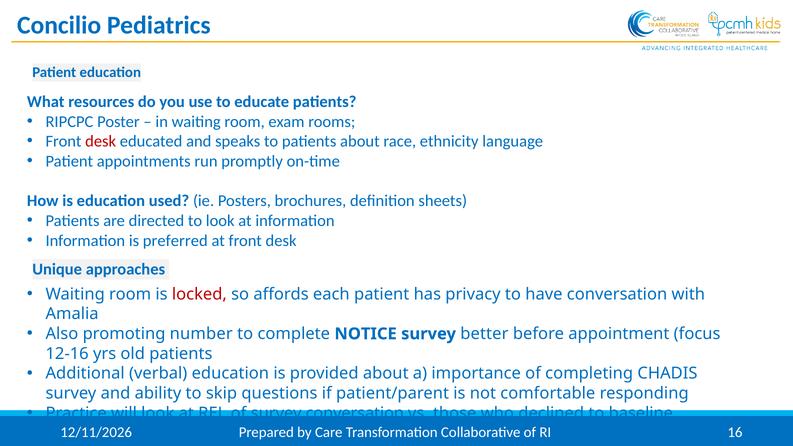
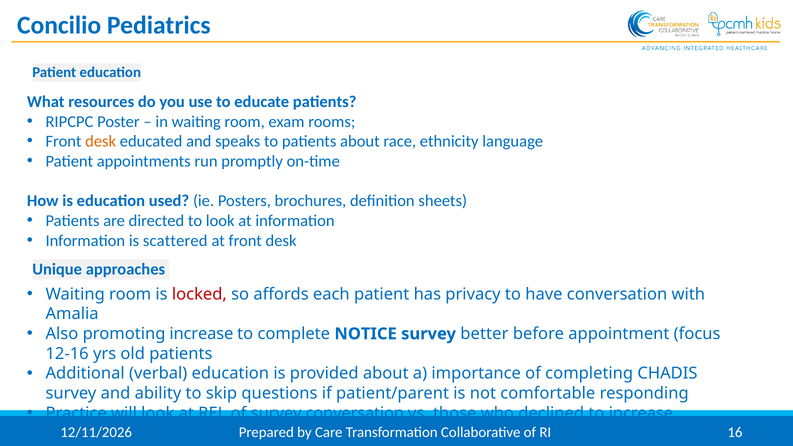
desk at (101, 141) colour: red -> orange
preferred: preferred -> scattered
promoting number: number -> increase
to baseline: baseline -> increase
